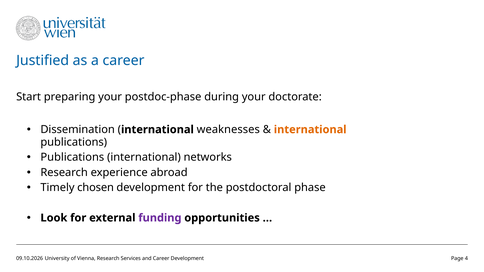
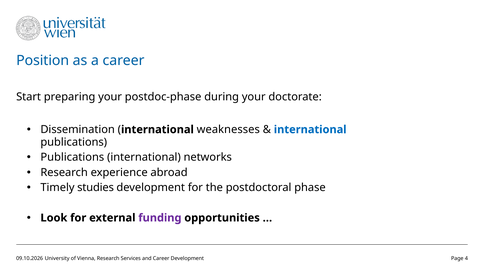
Justified: Justified -> Position
international at (310, 130) colour: orange -> blue
chosen: chosen -> studies
